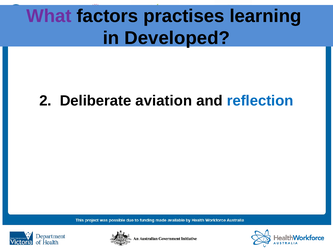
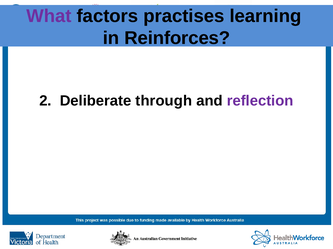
Developed: Developed -> Reinforces
aviation: aviation -> through
reflection colour: blue -> purple
